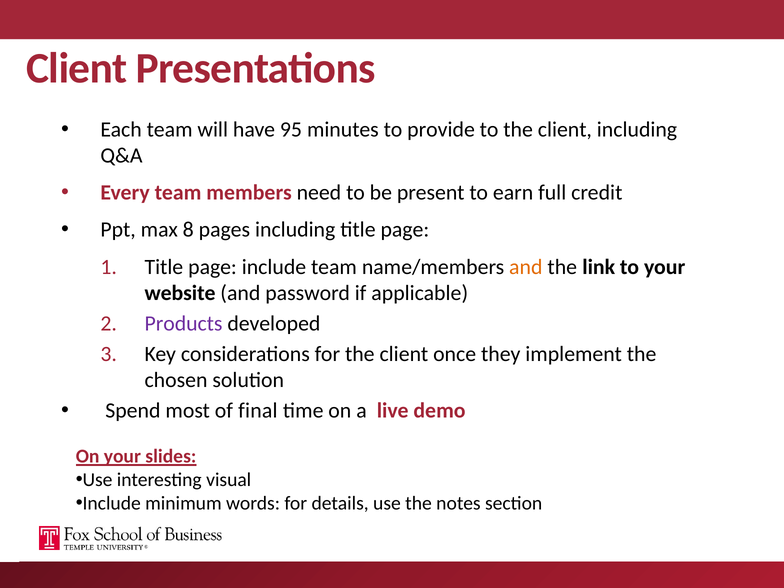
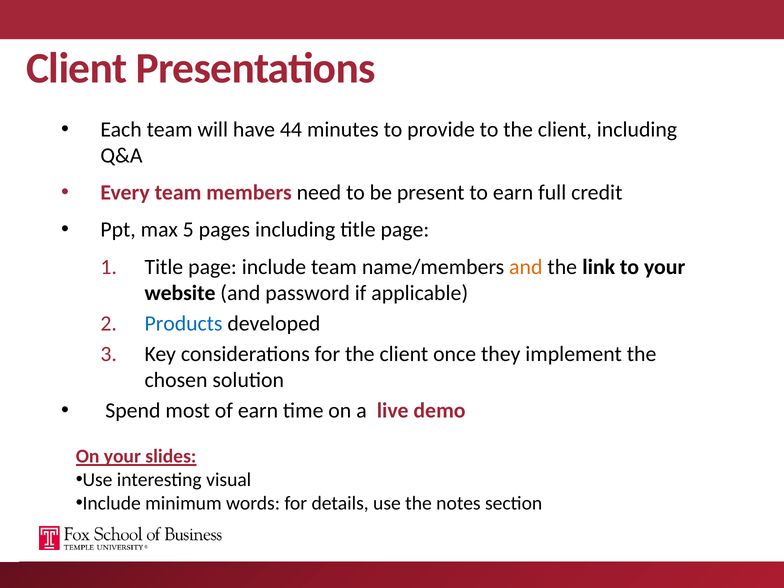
95: 95 -> 44
8: 8 -> 5
Products colour: purple -> blue
of final: final -> earn
